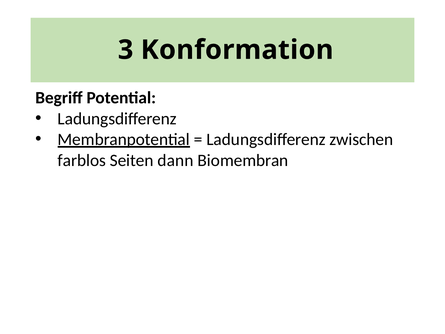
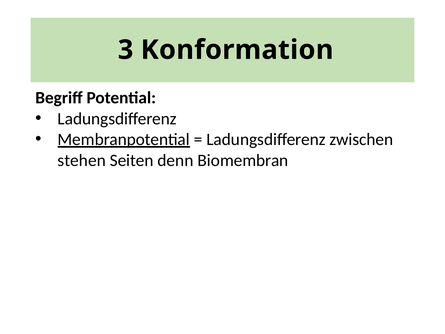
farblos: farblos -> stehen
dann: dann -> denn
